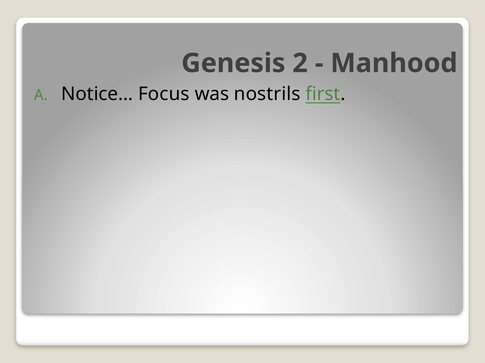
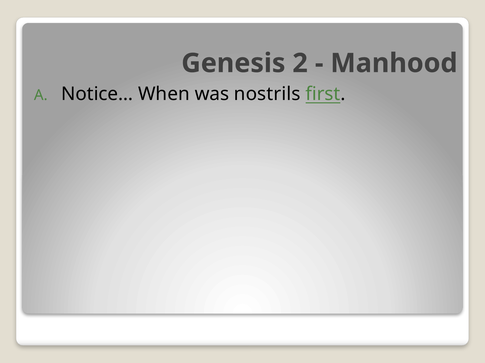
Focus: Focus -> When
